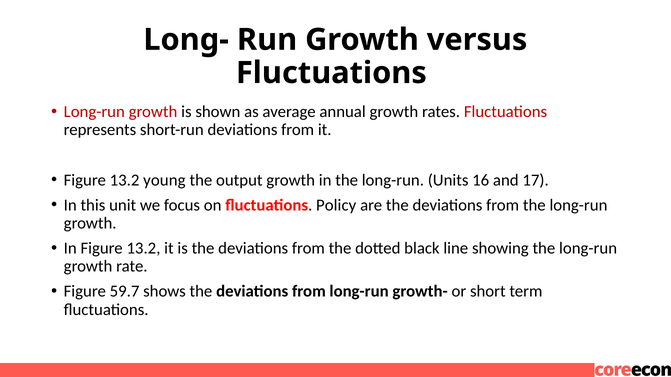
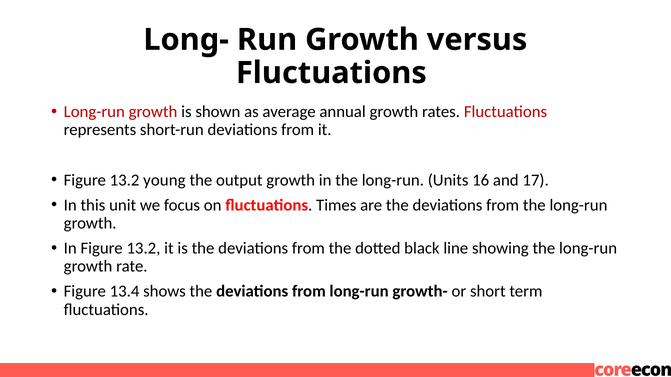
Policy: Policy -> Times
59.7: 59.7 -> 13.4
